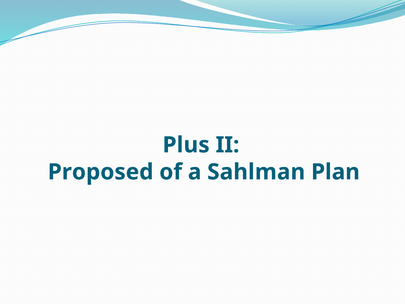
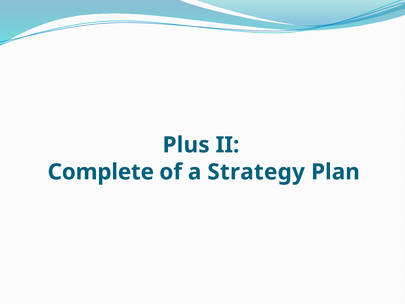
Proposed: Proposed -> Complete
Sahlman: Sahlman -> Strategy
